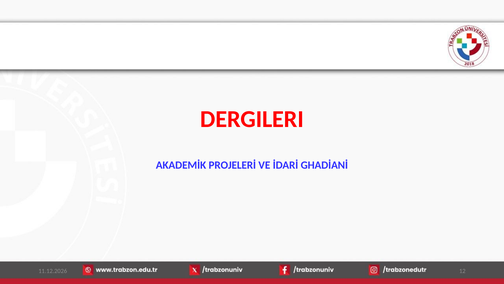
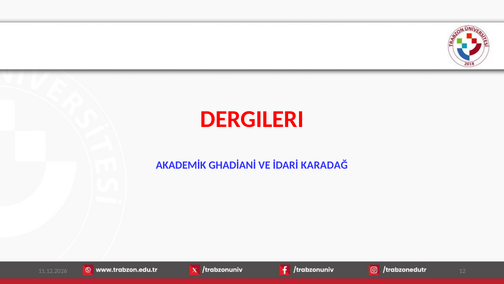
PROJELERİ: PROJELERİ -> GHADİANİ
GHADİANİ: GHADİANİ -> KARADAĞ
